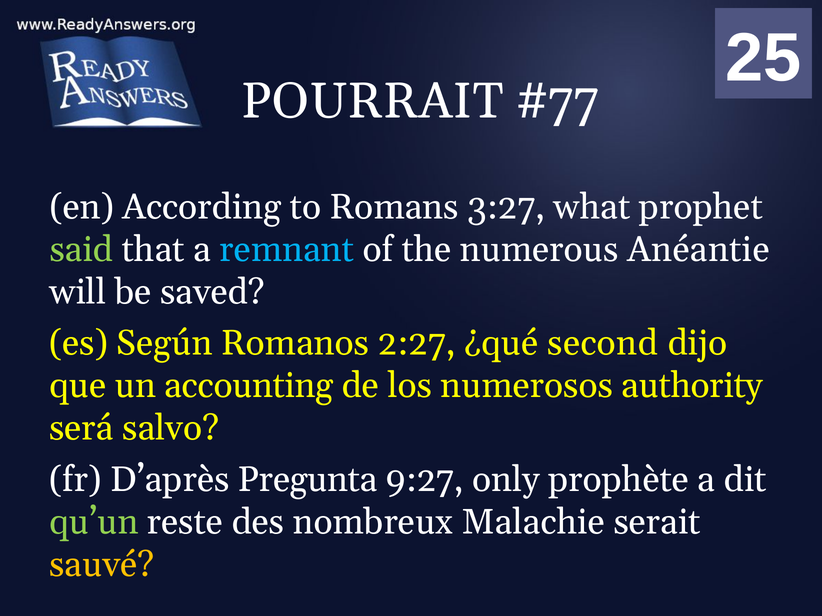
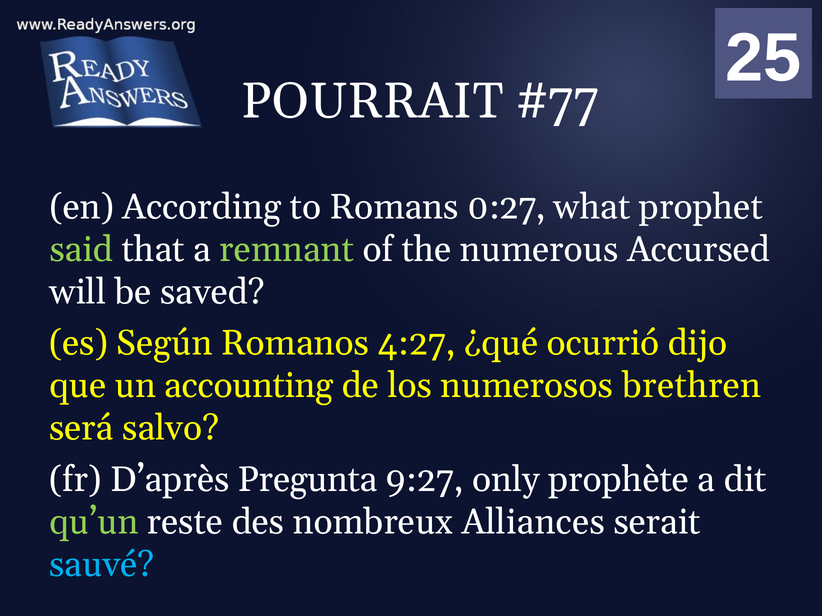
3:27: 3:27 -> 0:27
remnant colour: light blue -> light green
Anéantie: Anéantie -> Accursed
2:27: 2:27 -> 4:27
second: second -> ocurrió
authority: authority -> brethren
Malachie: Malachie -> Alliances
sauvé colour: yellow -> light blue
